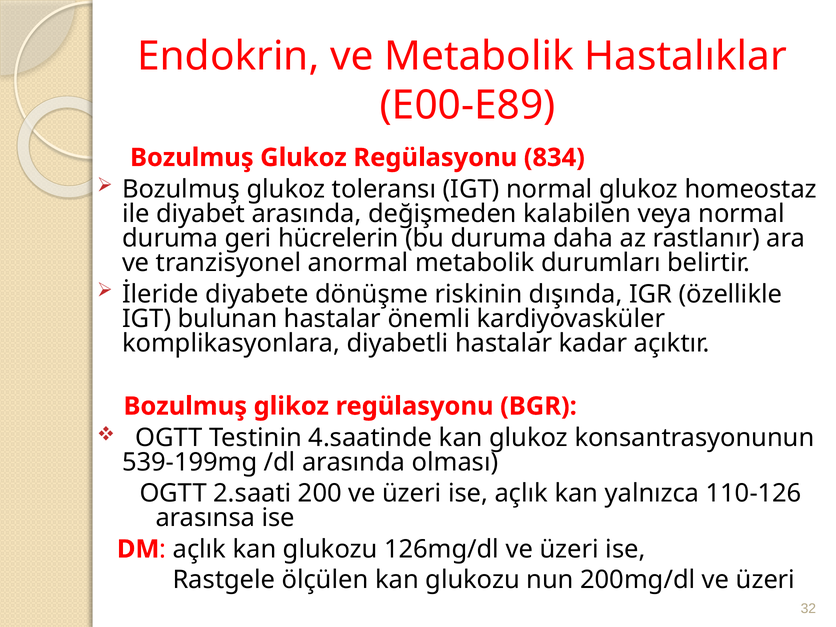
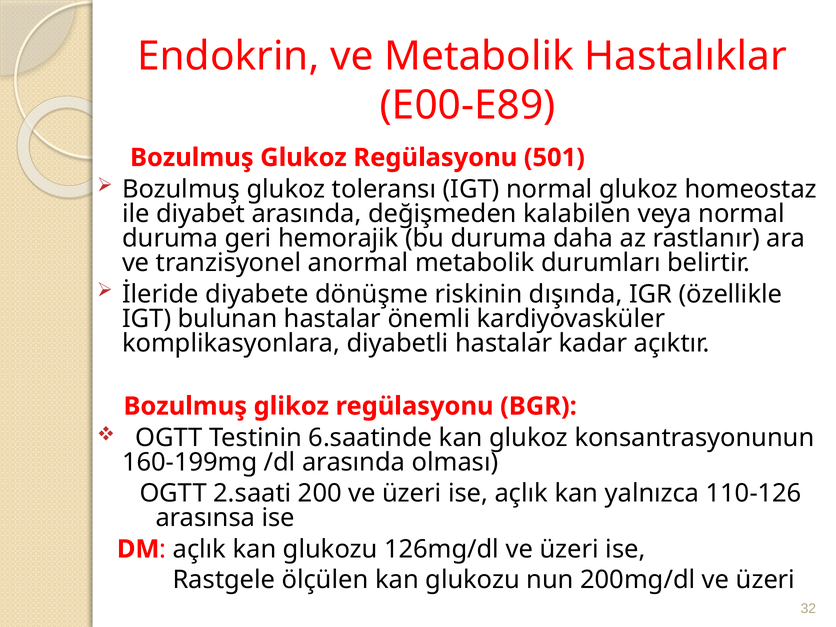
834: 834 -> 501
hücrelerin: hücrelerin -> hemorajik
4.saatinde: 4.saatinde -> 6.saatinde
539-199mg: 539-199mg -> 160-199mg
